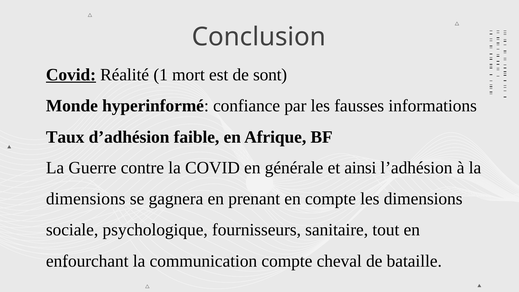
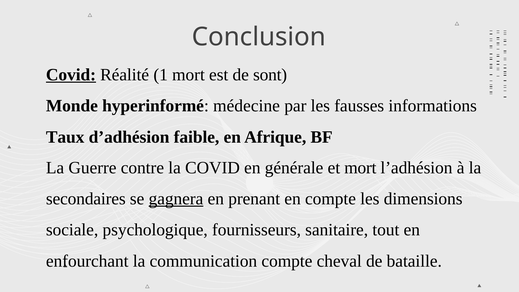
confiance: confiance -> médecine
et ainsi: ainsi -> mort
dimensions at (86, 199): dimensions -> secondaires
gagnera underline: none -> present
